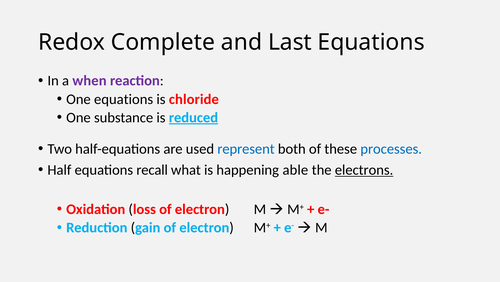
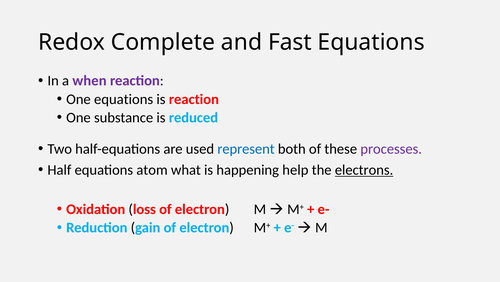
Last: Last -> Fast
is chloride: chloride -> reaction
reduced underline: present -> none
processes colour: blue -> purple
recall: recall -> atom
able: able -> help
